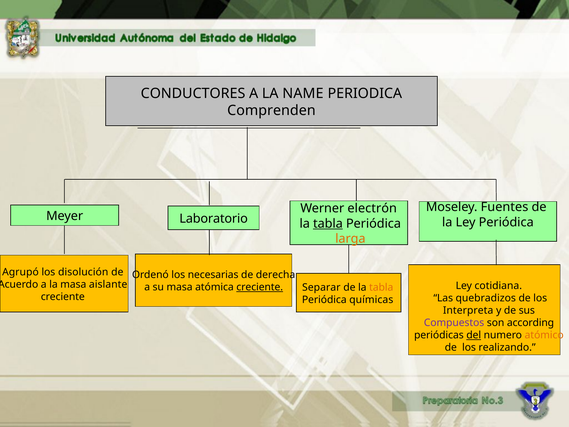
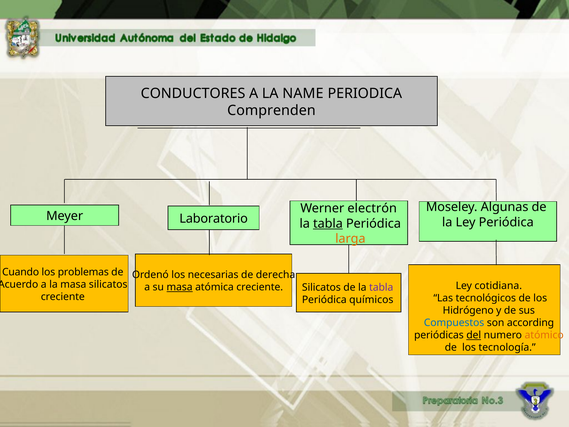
Fuentes: Fuentes -> Algunas
Agrupó: Agrupó -> Cuando
disolución: disolución -> problemas
masa aislante: aislante -> silicatos
masa at (180, 287) underline: none -> present
creciente at (260, 287) underline: present -> none
Separar at (321, 287): Separar -> Silicatos
tabla at (381, 287) colour: orange -> purple
quebradizos: quebradizos -> tecnológicos
químicas: químicas -> químicos
Interpreta: Interpreta -> Hidrógeno
Compuestos colour: purple -> blue
realizando: realizando -> tecnología
